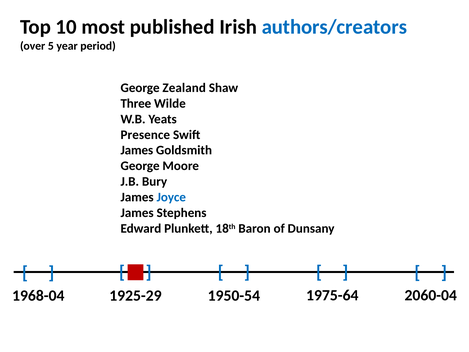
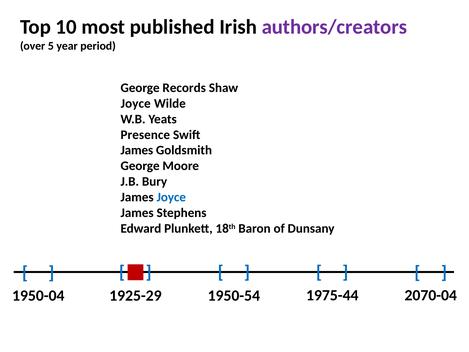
authors/creators colour: blue -> purple
Zealand: Zealand -> Records
Three at (136, 103): Three -> Joyce
2060-04: 2060-04 -> 2070-04
1968-04: 1968-04 -> 1950-04
1975-64: 1975-64 -> 1975-44
